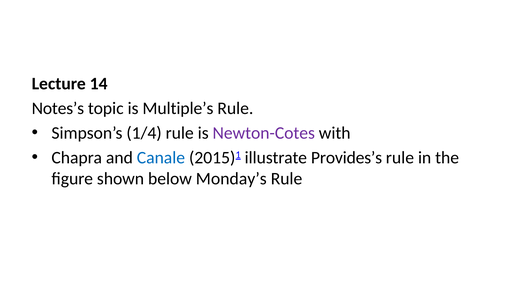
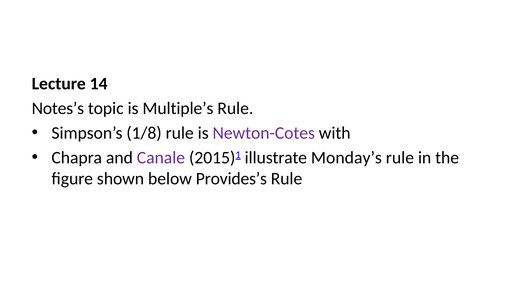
1/4: 1/4 -> 1/8
Canale colour: blue -> purple
Provides’s: Provides’s -> Monday’s
Monday’s: Monday’s -> Provides’s
